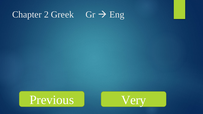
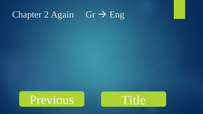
Greek: Greek -> Again
Very: Very -> Title
